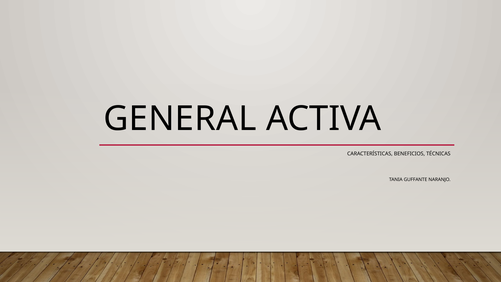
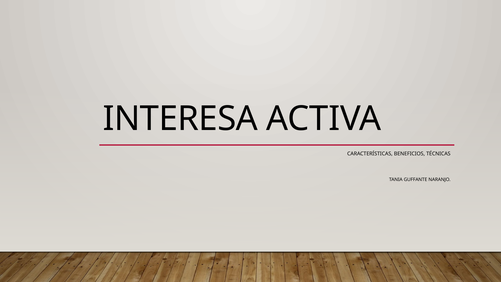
GENERAL: GENERAL -> INTERESA
